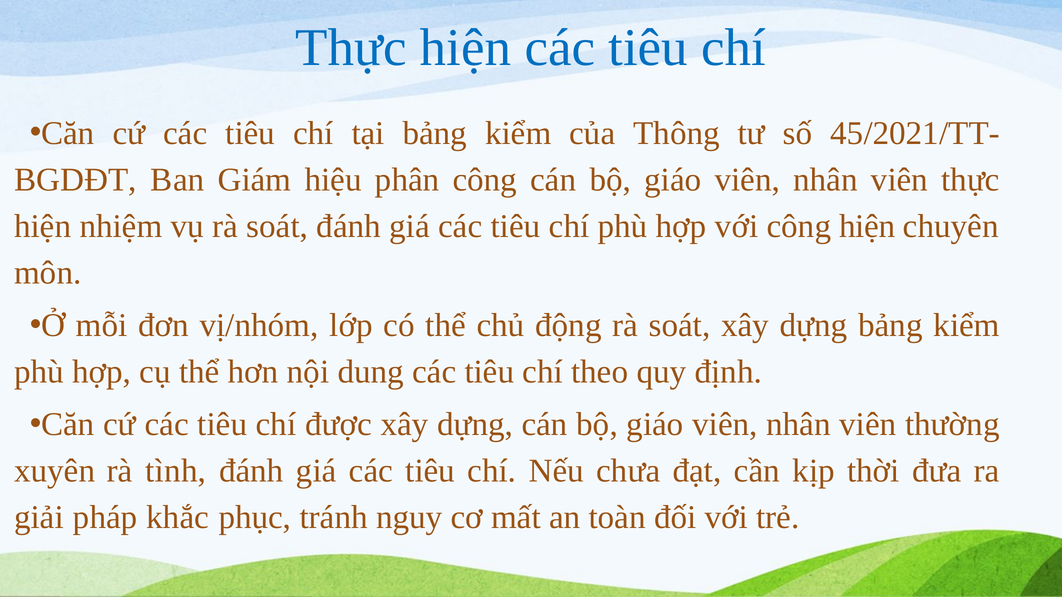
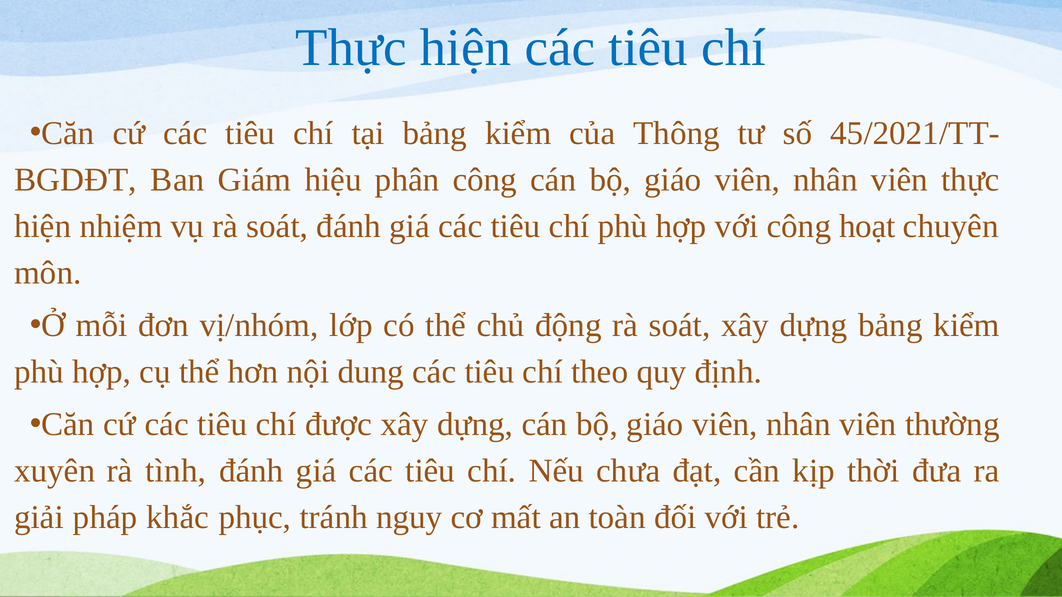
công hiện: hiện -> hoạt
